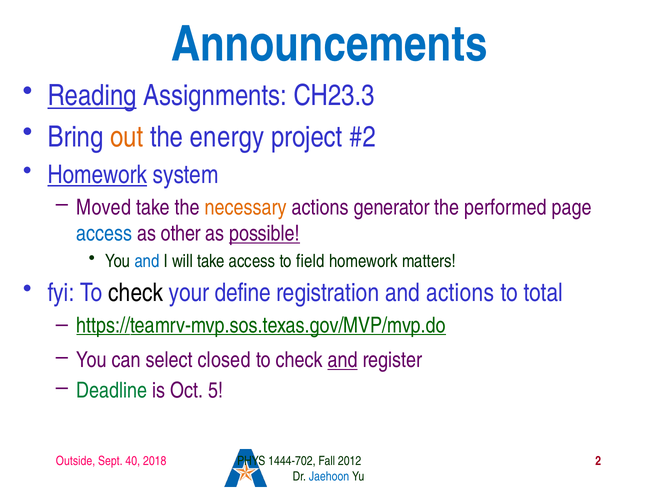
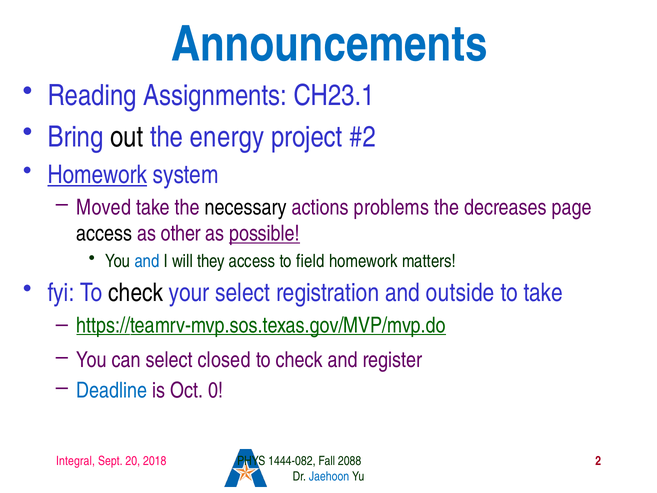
Reading underline: present -> none
CH23.3: CH23.3 -> CH23.1
out colour: orange -> black
necessary colour: orange -> black
generator: generator -> problems
performed: performed -> decreases
access at (104, 234) colour: blue -> black
will take: take -> they
your define: define -> select
and actions: actions -> outside
to total: total -> take
and at (343, 360) underline: present -> none
Deadline colour: green -> blue
5: 5 -> 0
Outside: Outside -> Integral
40: 40 -> 20
1444-702: 1444-702 -> 1444-082
2012: 2012 -> 2088
